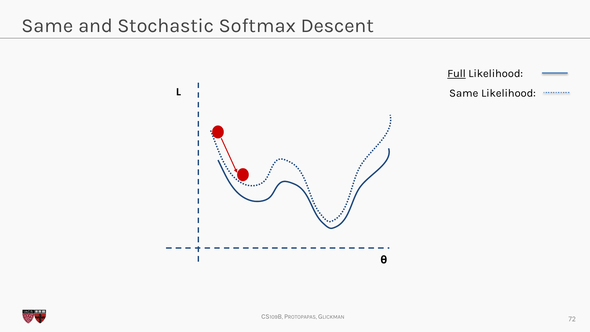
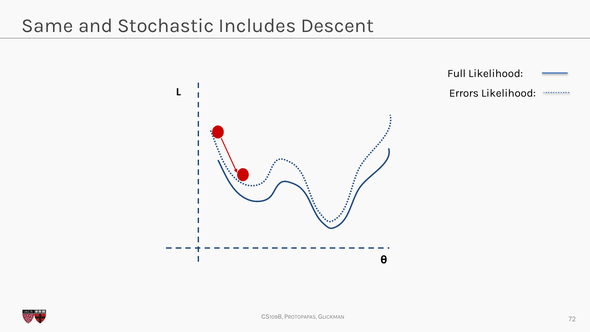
Softmax: Softmax -> Includes
Full underline: present -> none
Same at (464, 93): Same -> Errors
